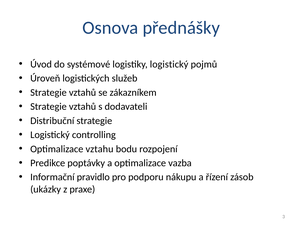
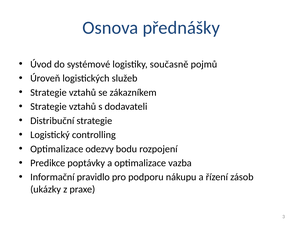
logistiky logistický: logistický -> současně
vztahu: vztahu -> odezvy
